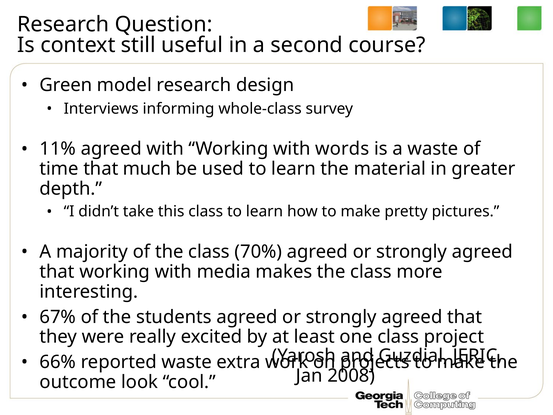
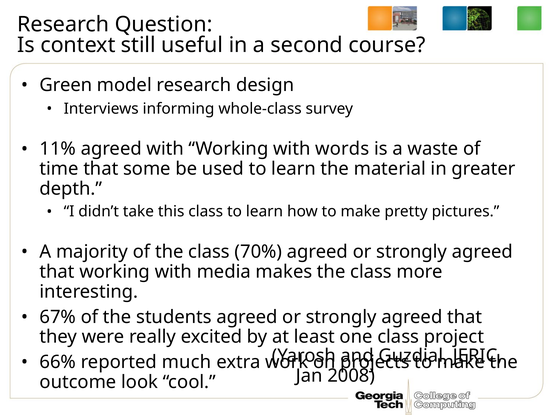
much: much -> some
reported waste: waste -> much
